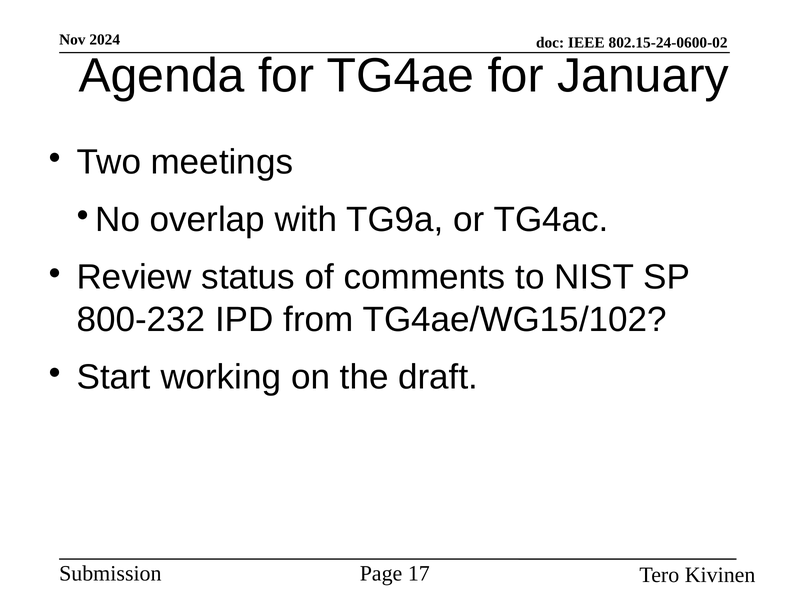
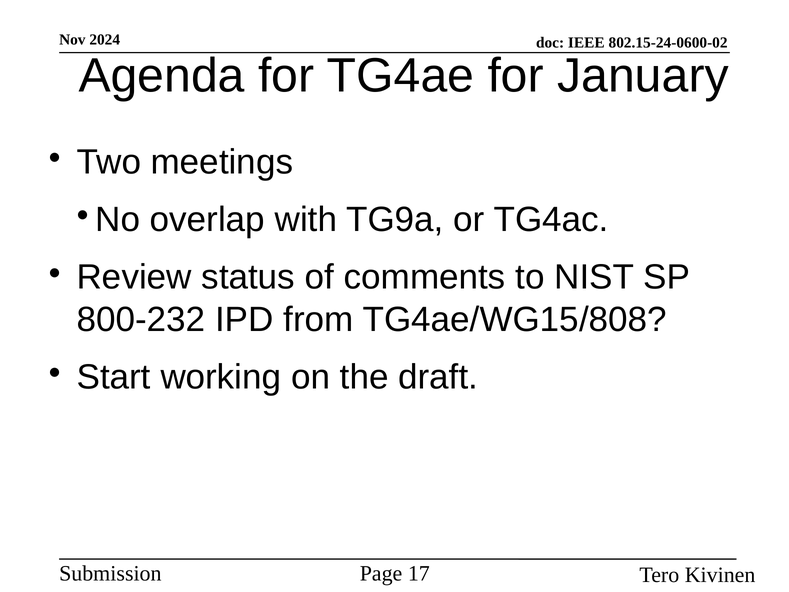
TG4ae/WG15/102: TG4ae/WG15/102 -> TG4ae/WG15/808
